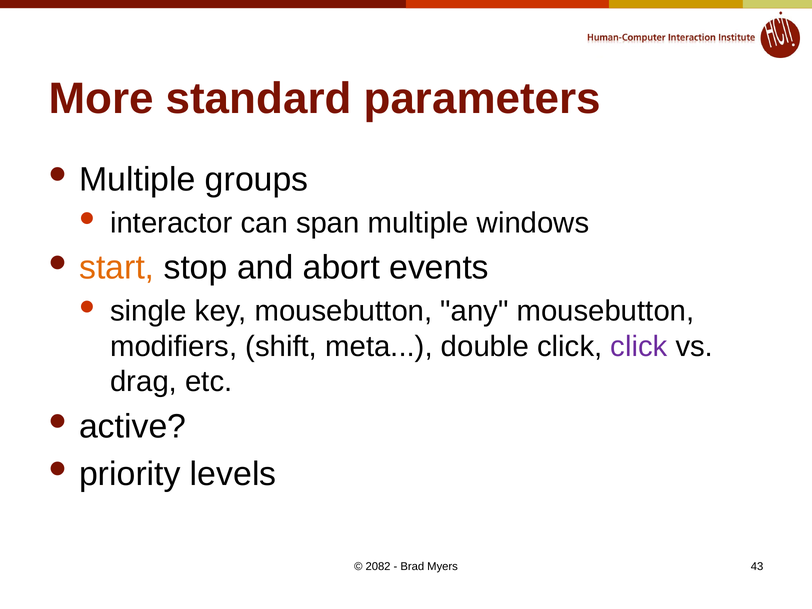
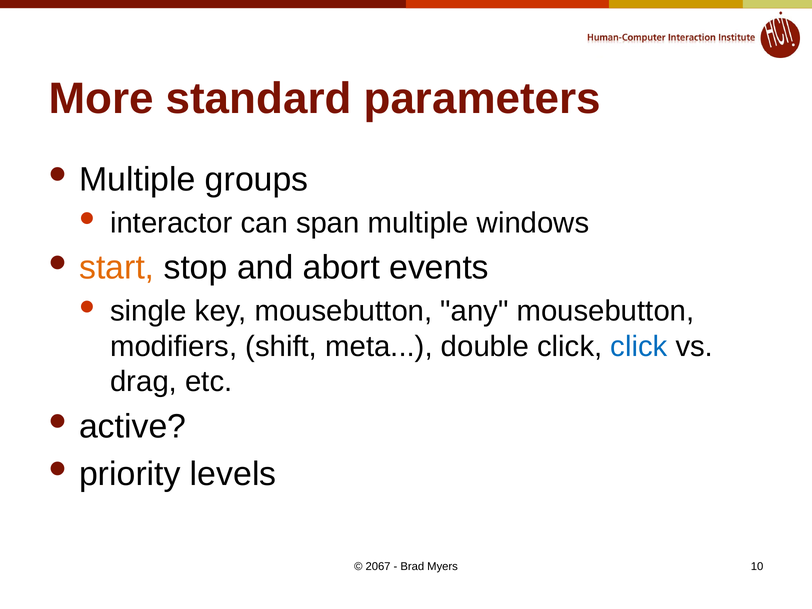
click at (639, 346) colour: purple -> blue
2082: 2082 -> 2067
43: 43 -> 10
